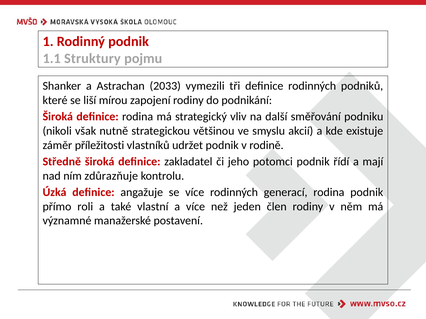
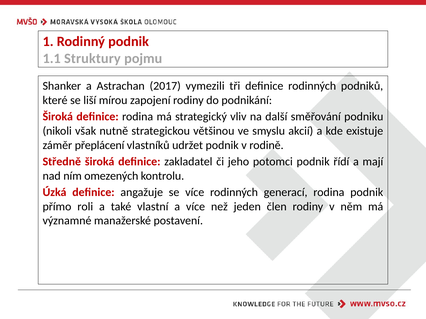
2033: 2033 -> 2017
příležitosti: příležitosti -> přeplácení
zdůrazňuje: zdůrazňuje -> omezených
